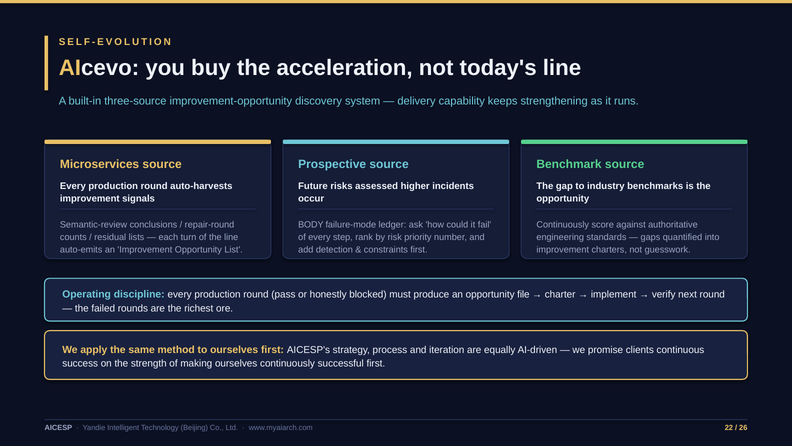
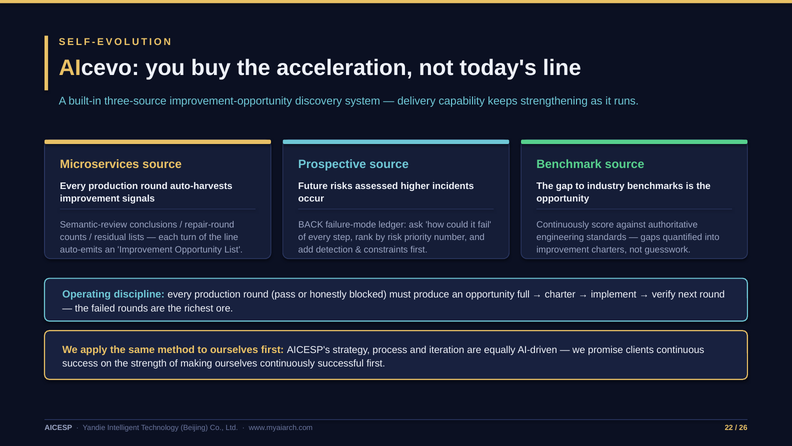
BODY: BODY -> BACK
file: file -> full
